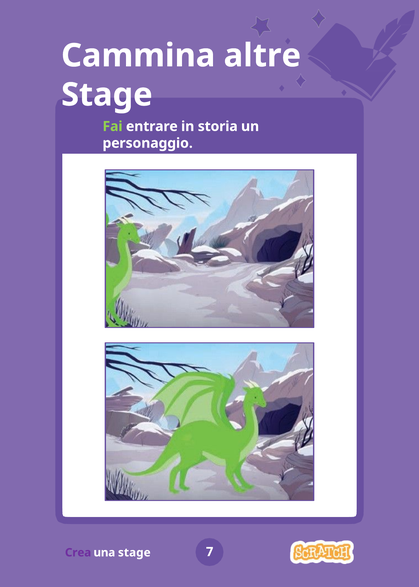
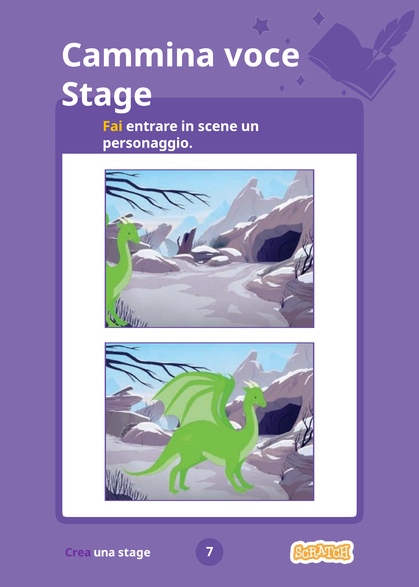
altre: altre -> voce
Fai colour: light green -> yellow
storia: storia -> scene
